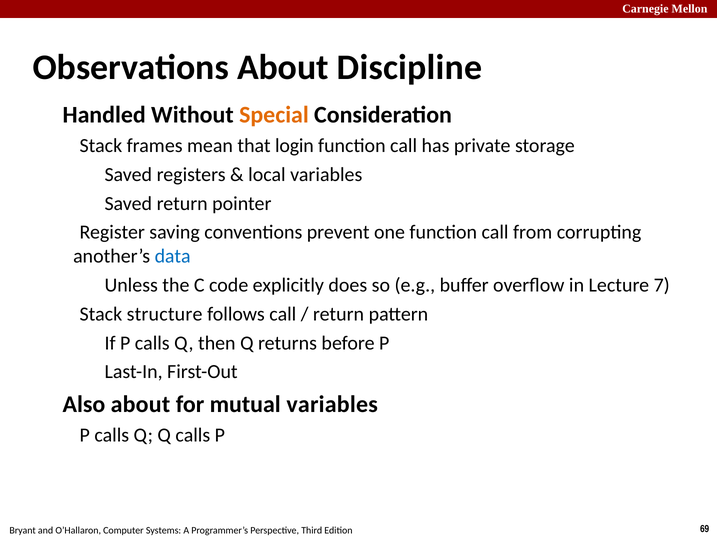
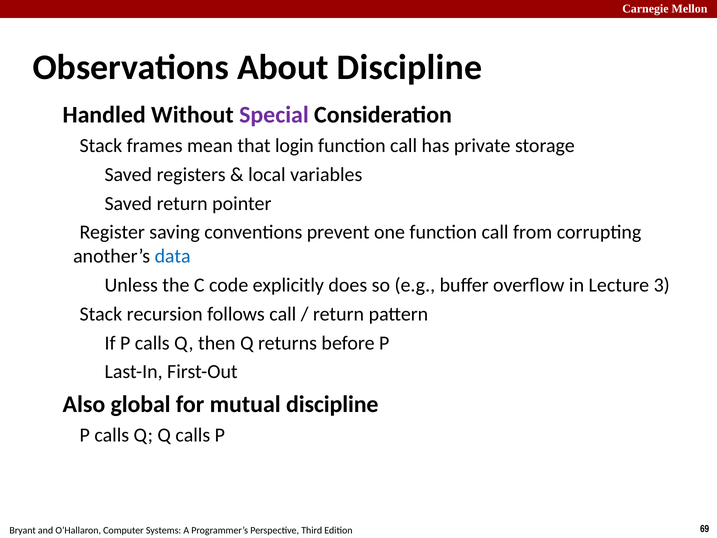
Special colour: orange -> purple
7: 7 -> 3
structure: structure -> recursion
about at (140, 404): about -> global
mutual variables: variables -> discipline
